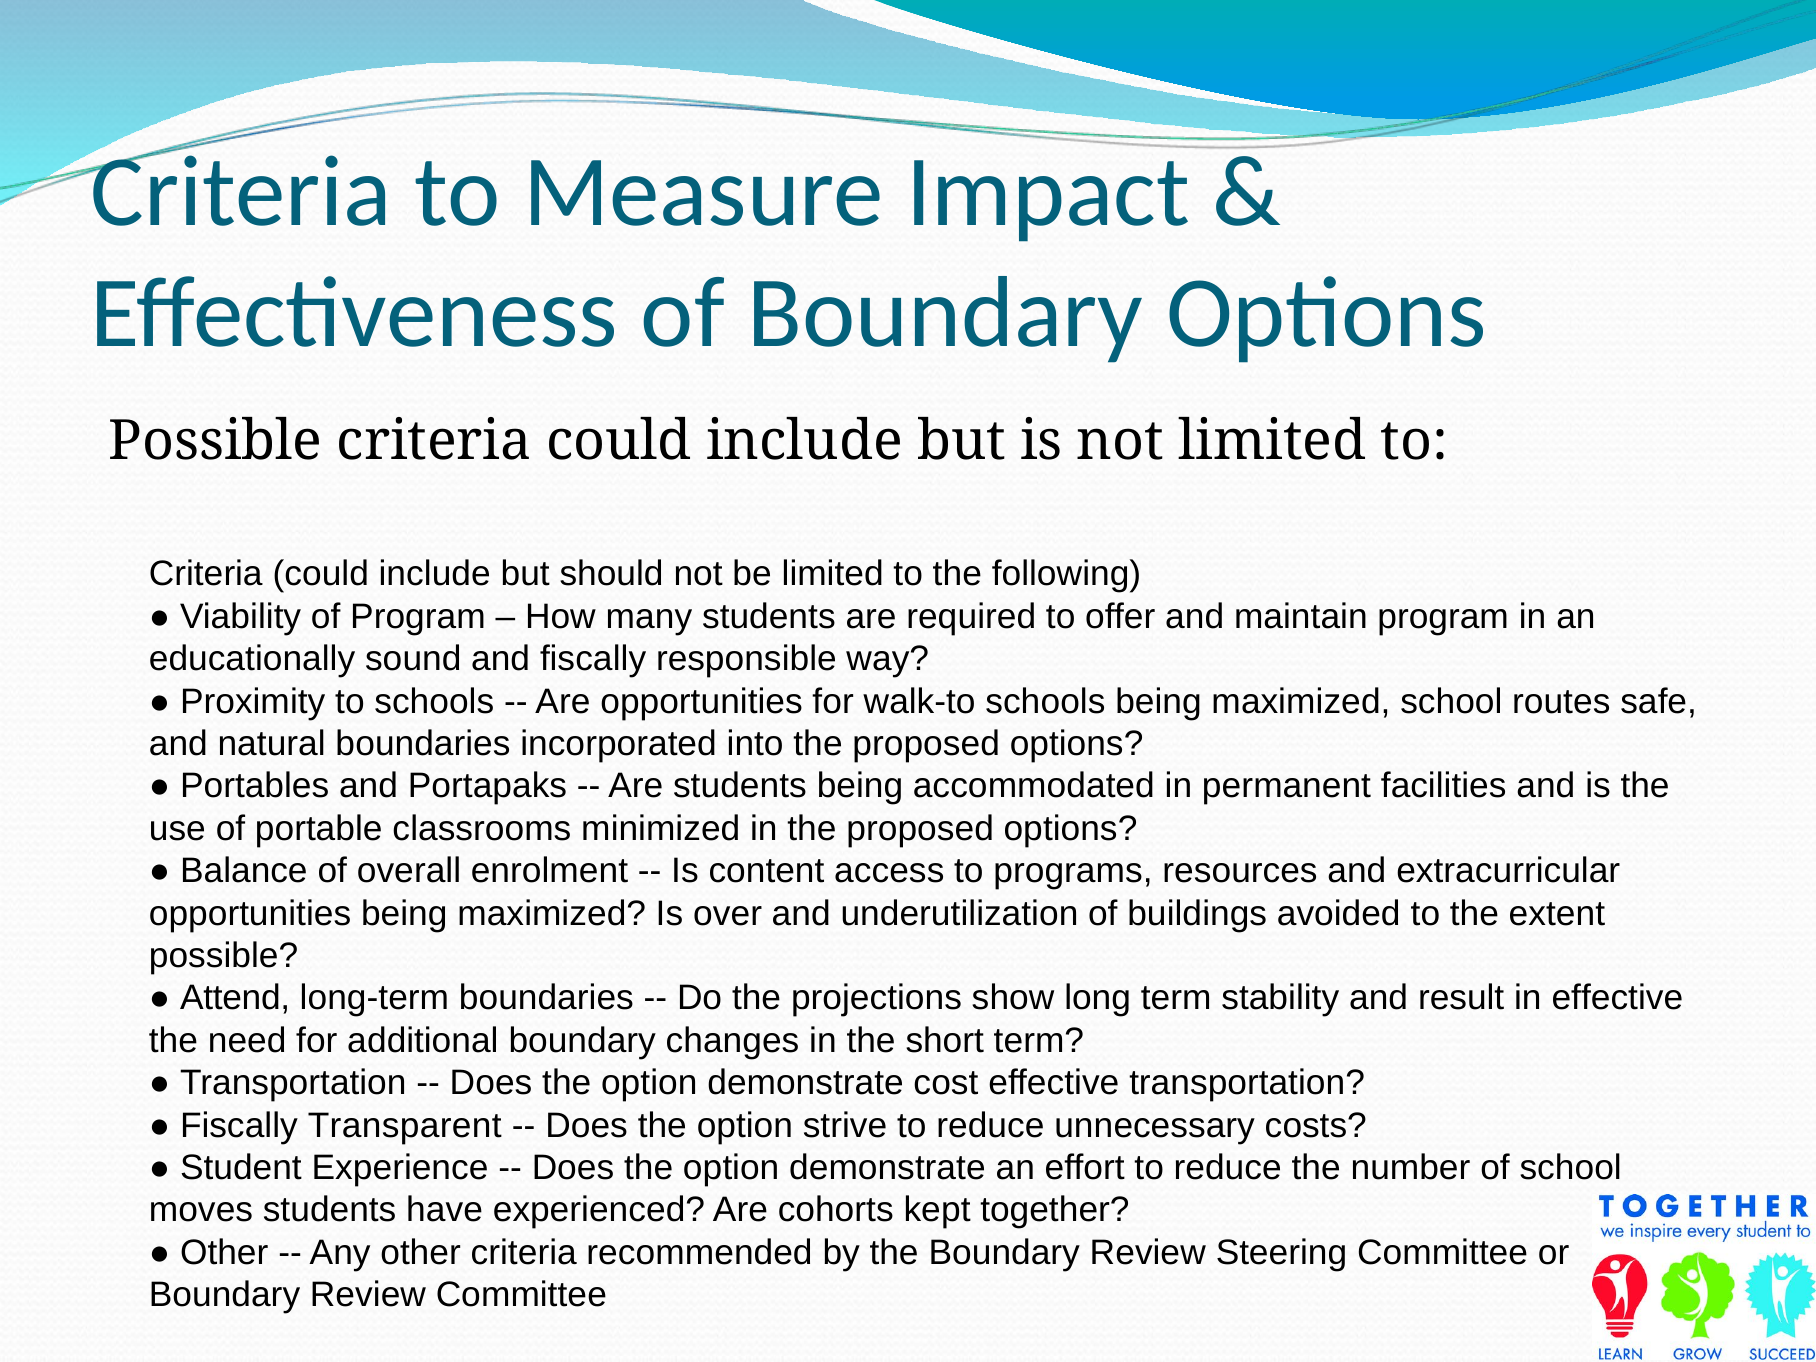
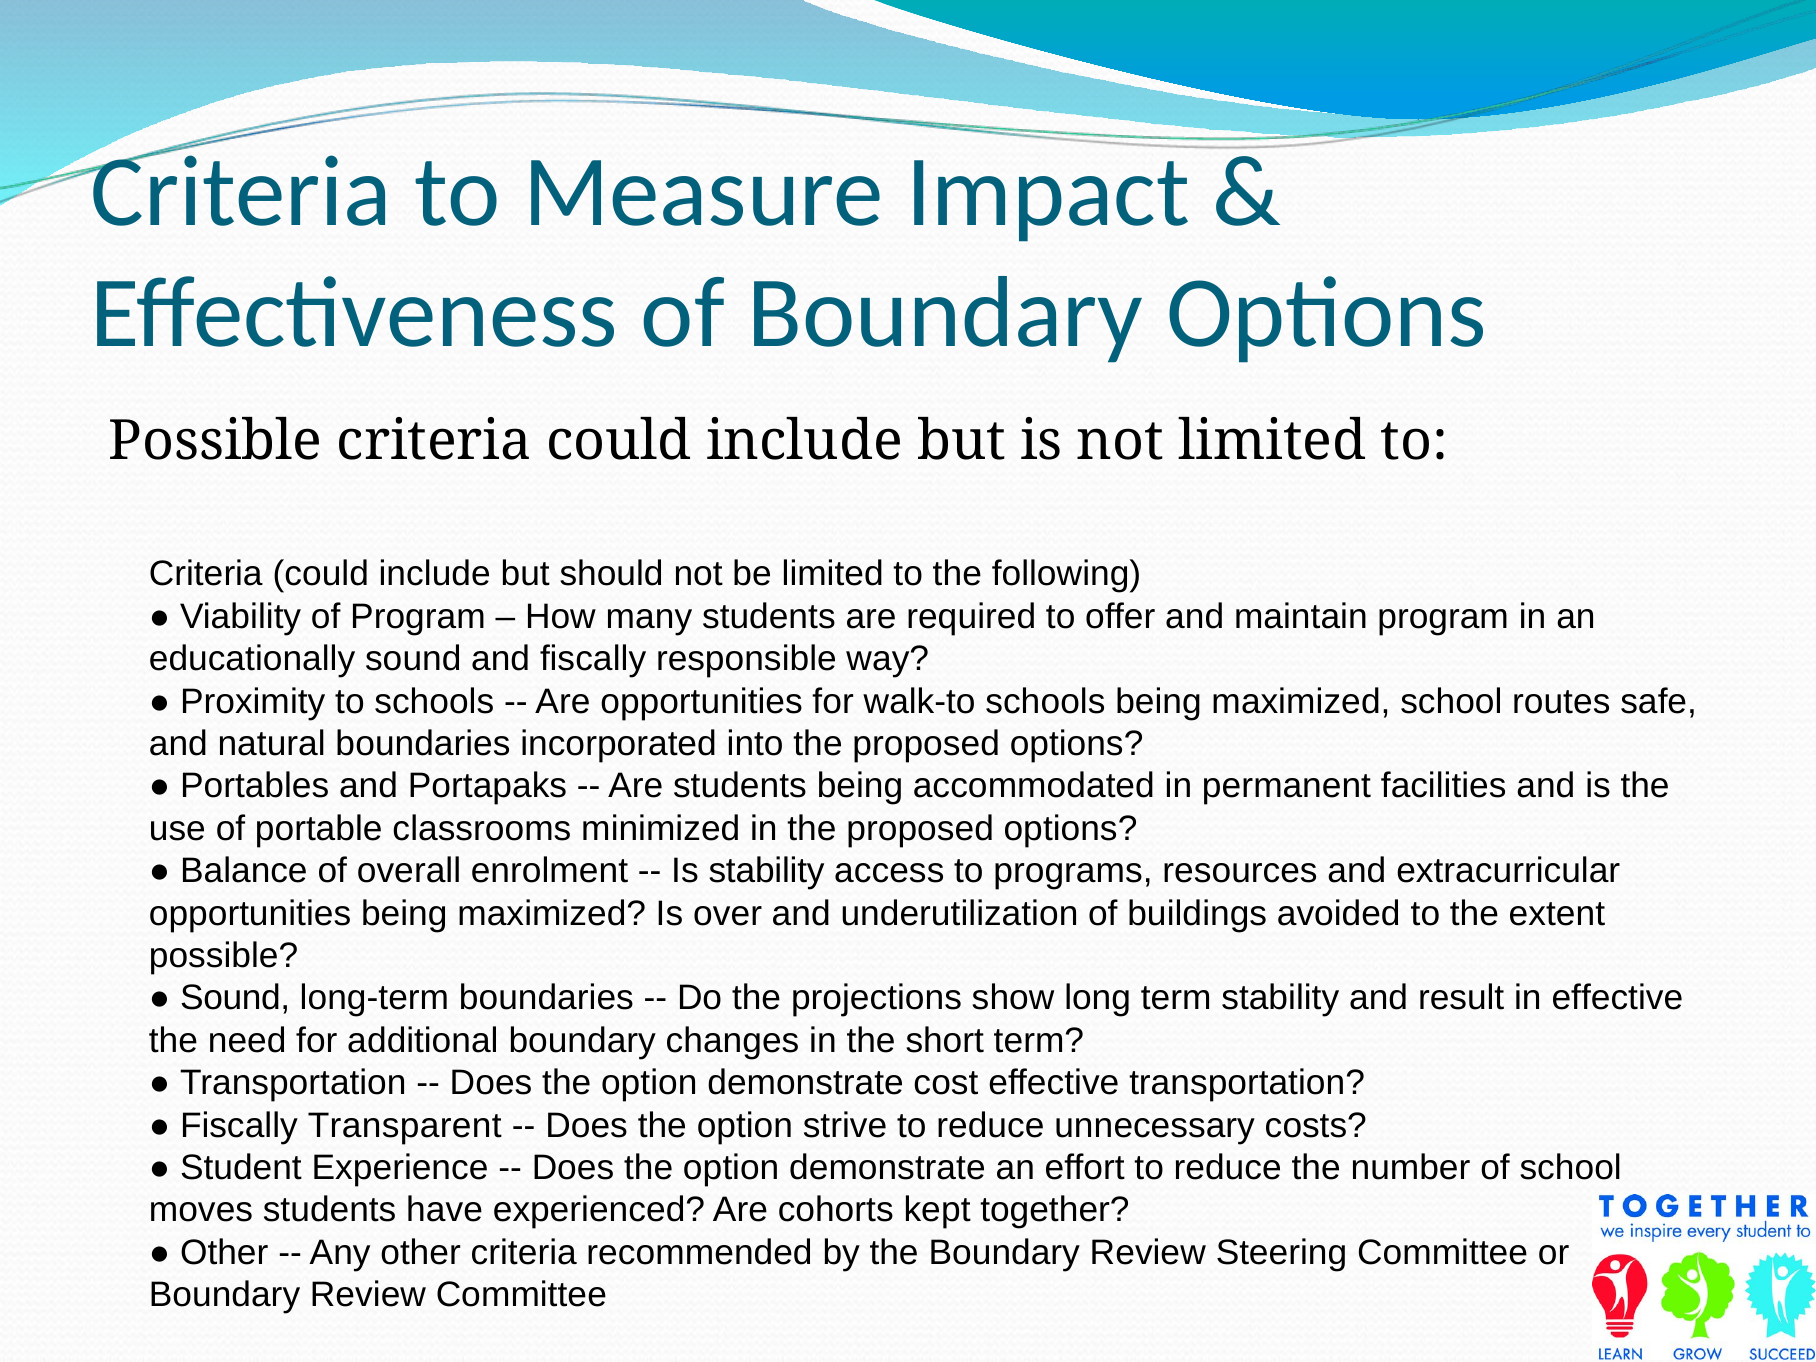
Is content: content -> stability
Attend at (235, 998): Attend -> Sound
